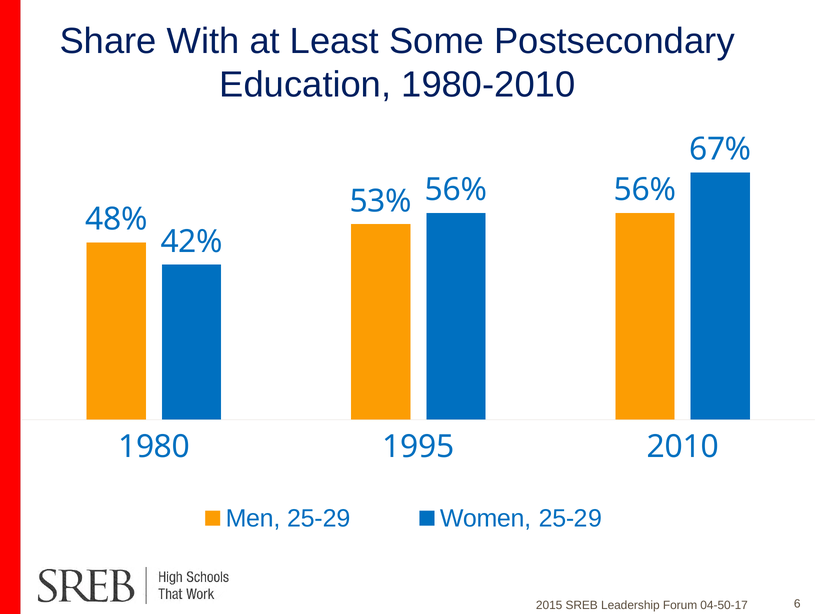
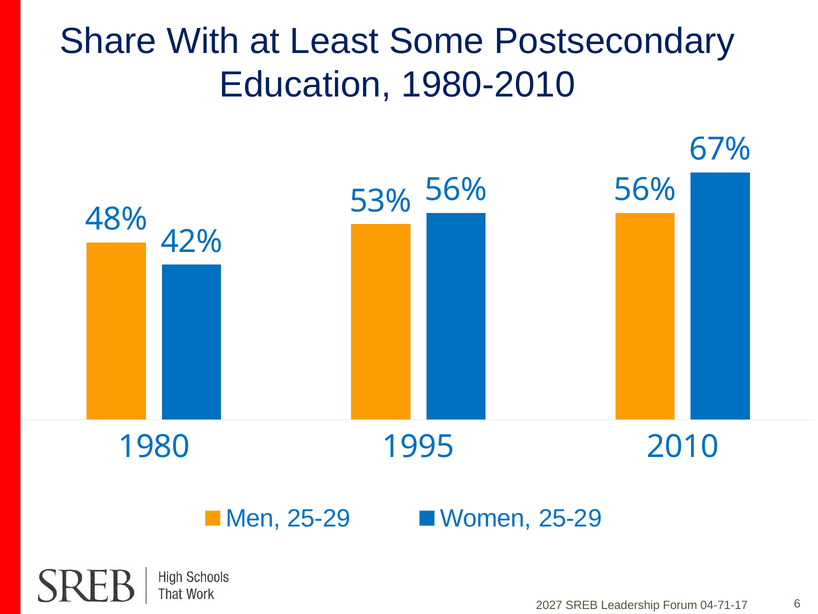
2015: 2015 -> 2027
04-50-17: 04-50-17 -> 04-71-17
